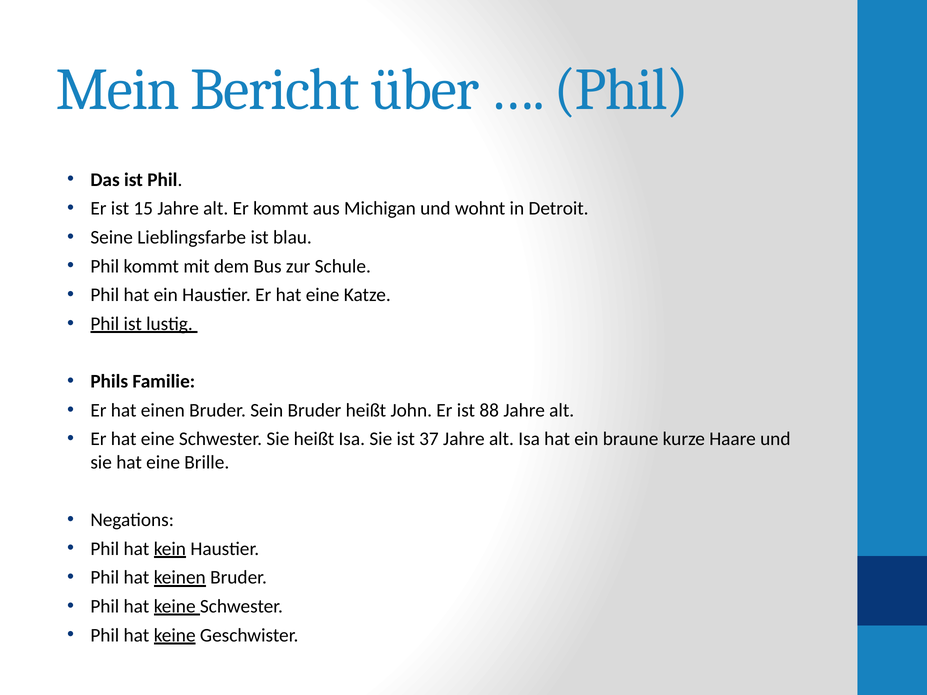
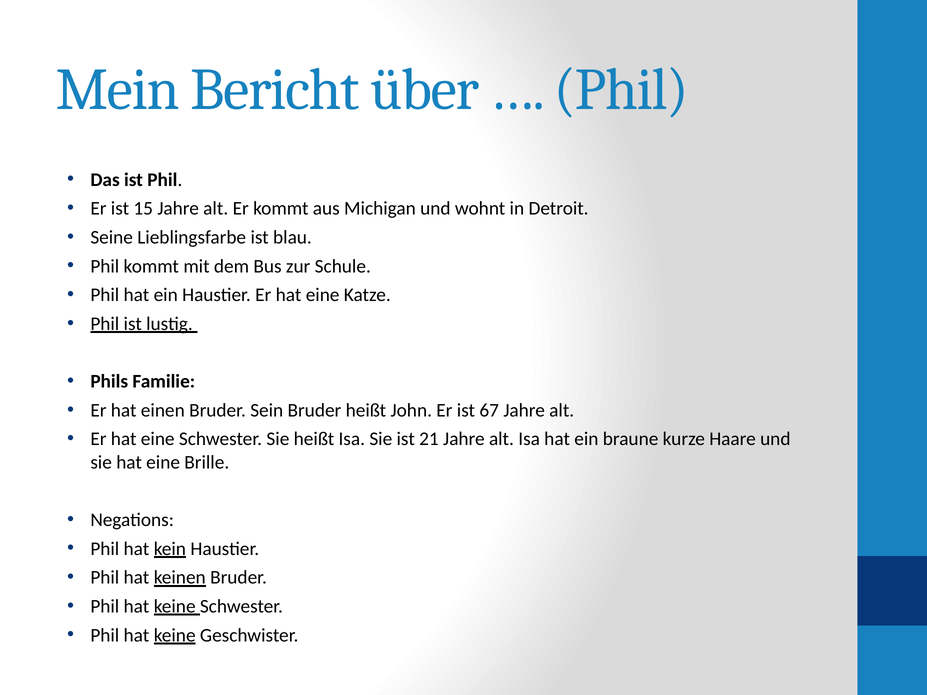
88: 88 -> 67
37: 37 -> 21
